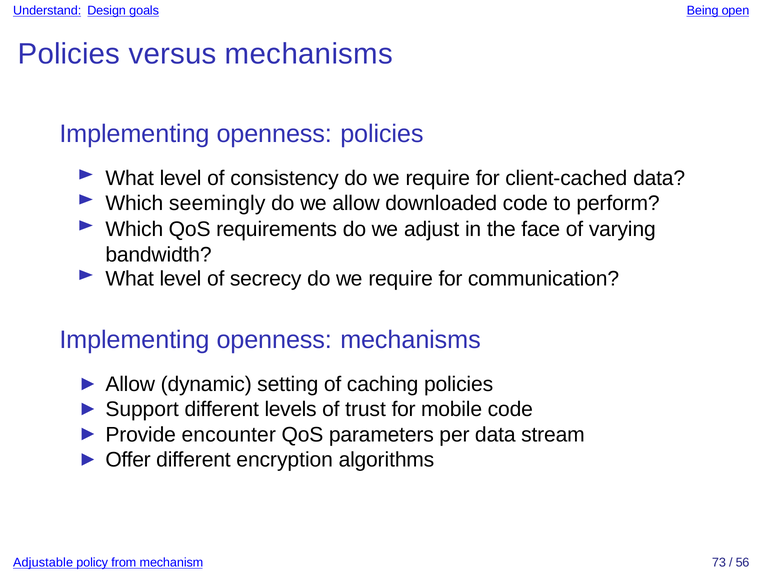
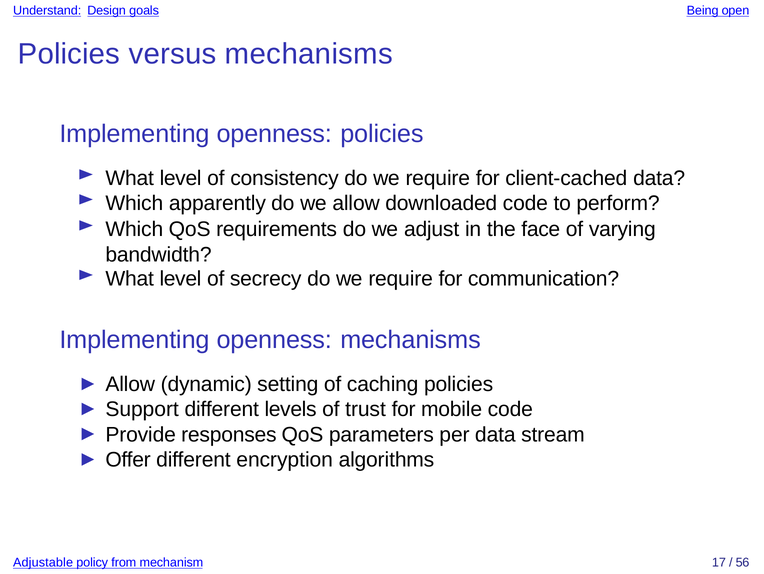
seemingly: seemingly -> apparently
encounter: encounter -> responses
73: 73 -> 17
